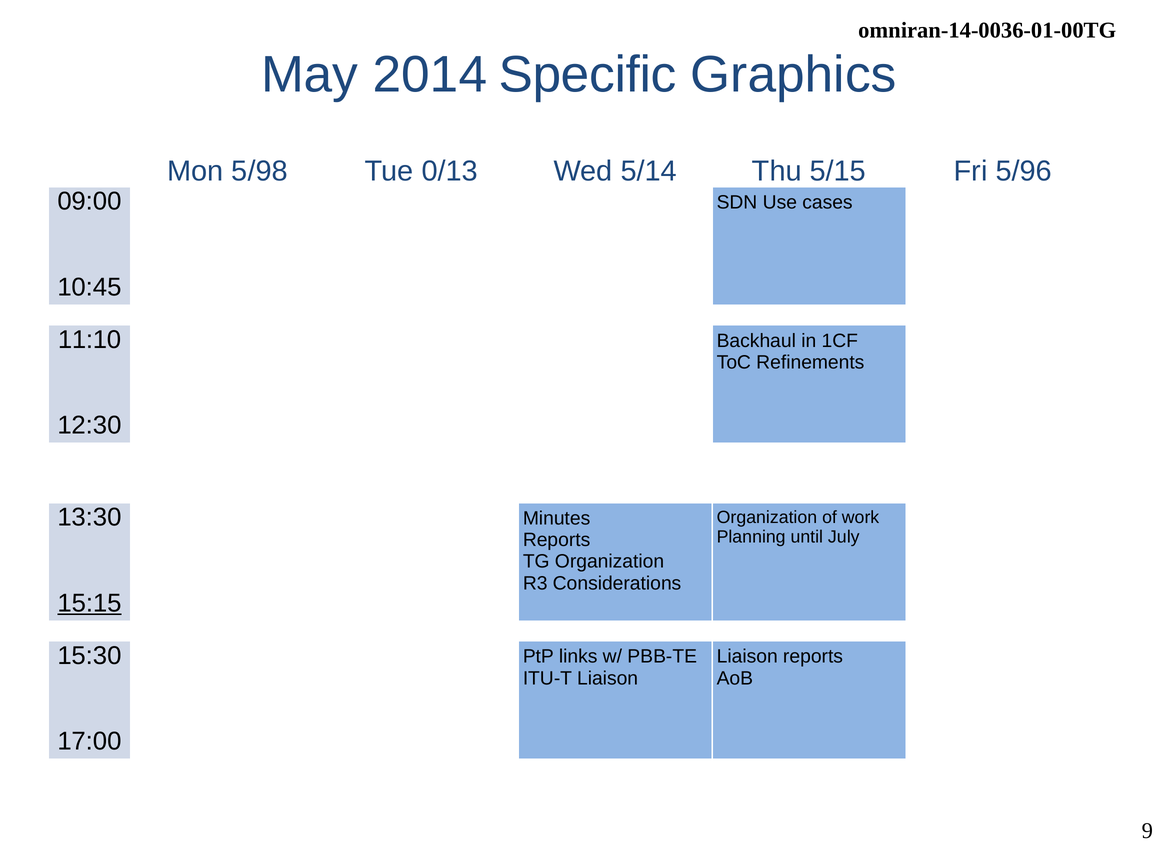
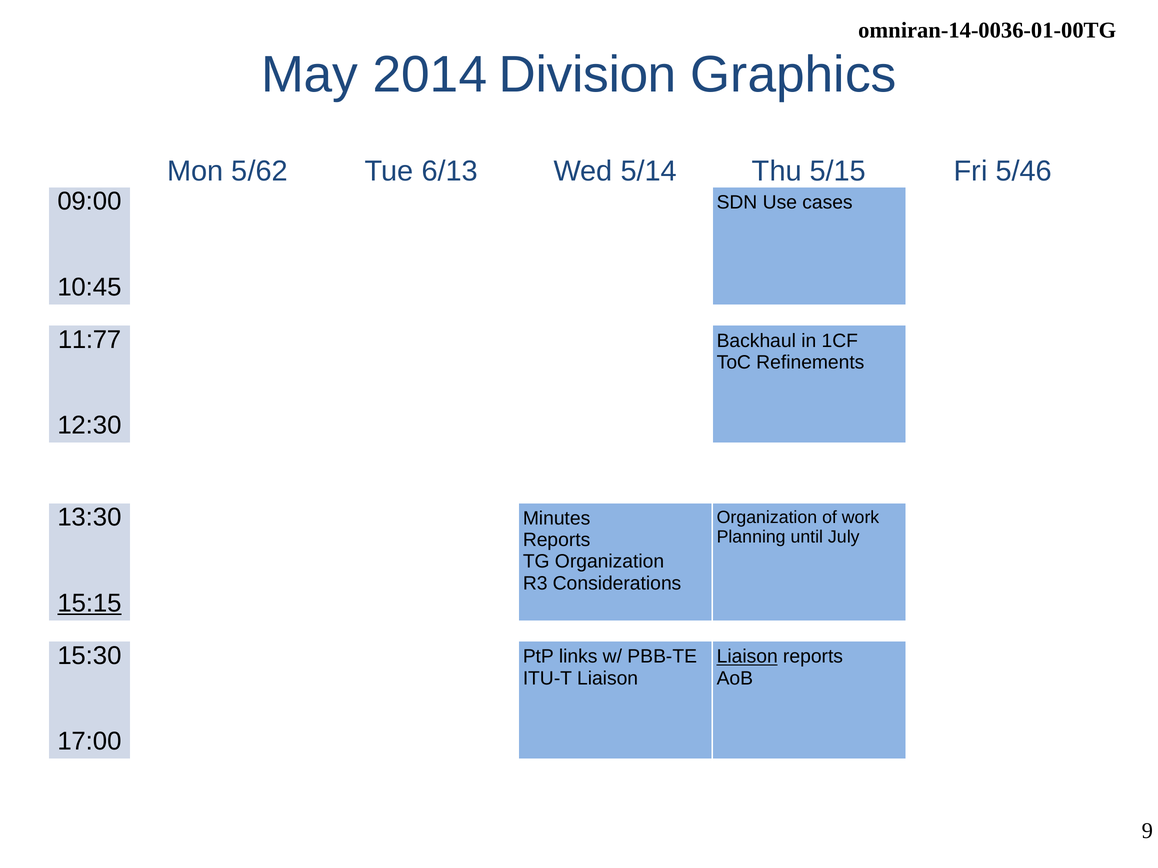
Specific: Specific -> Division
5/98: 5/98 -> 5/62
0/13: 0/13 -> 6/13
5/96: 5/96 -> 5/46
11:10: 11:10 -> 11:77
Liaison at (747, 657) underline: none -> present
